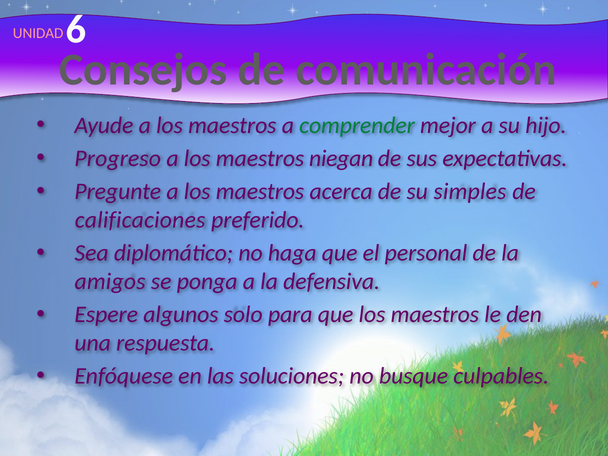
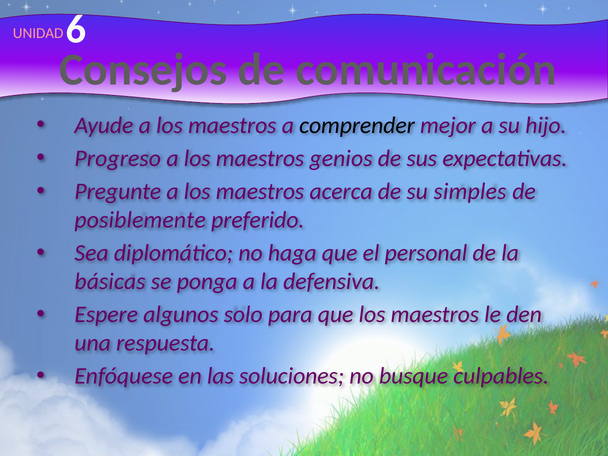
comprender colour: green -> black
niegan: niegan -> genios
calificaciones: calificaciones -> posiblemente
amigos: amigos -> básicas
